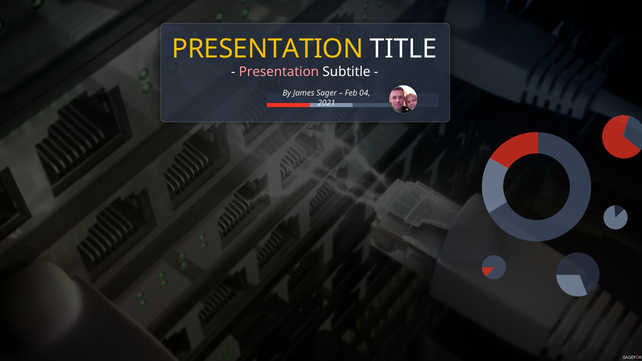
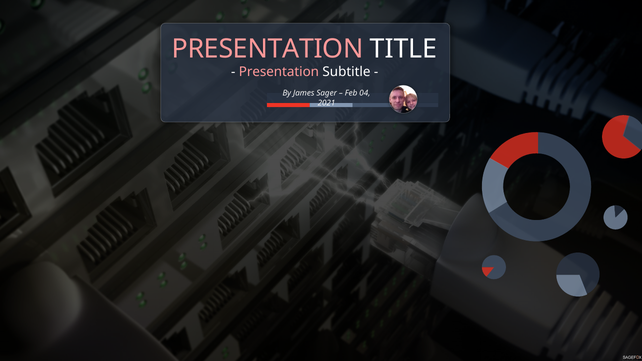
PRESENTATION at (268, 49) colour: yellow -> pink
